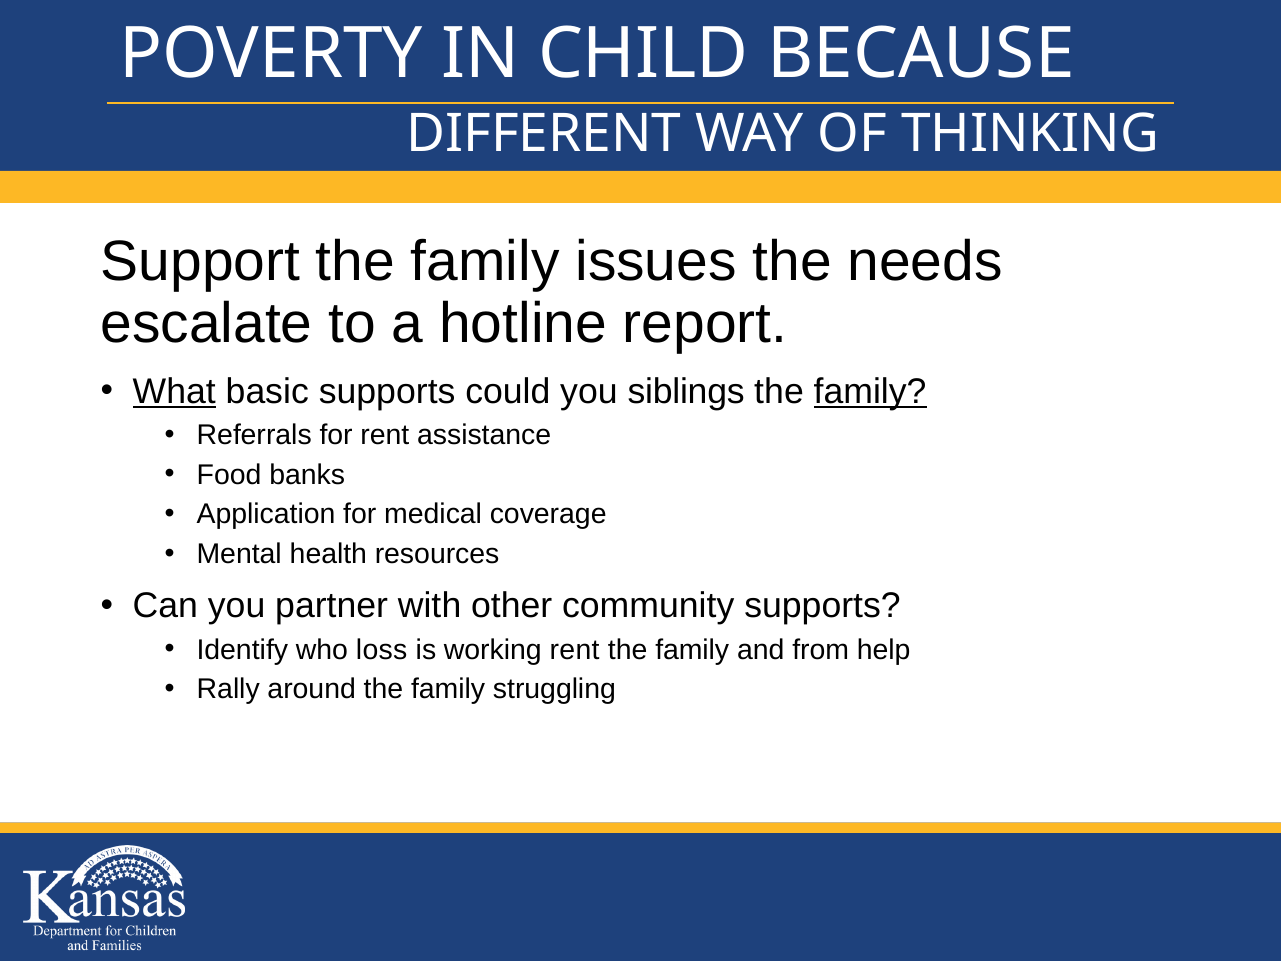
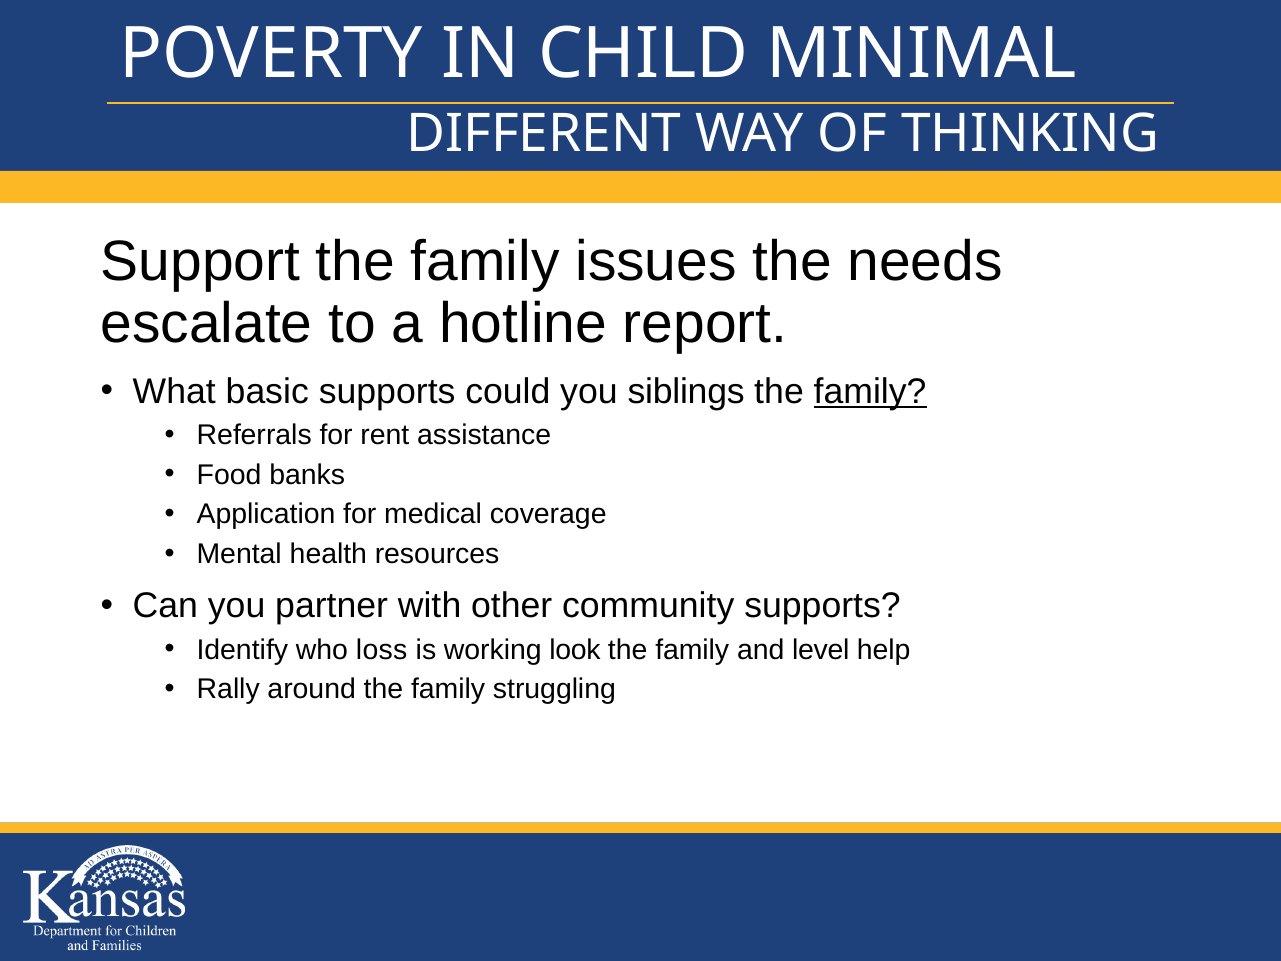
BECAUSE: BECAUSE -> MINIMAL
What underline: present -> none
working rent: rent -> look
from: from -> level
